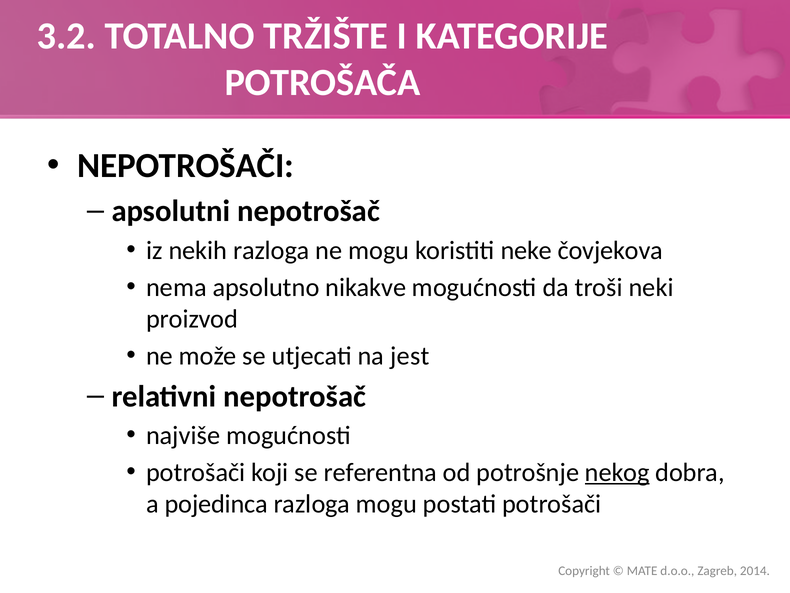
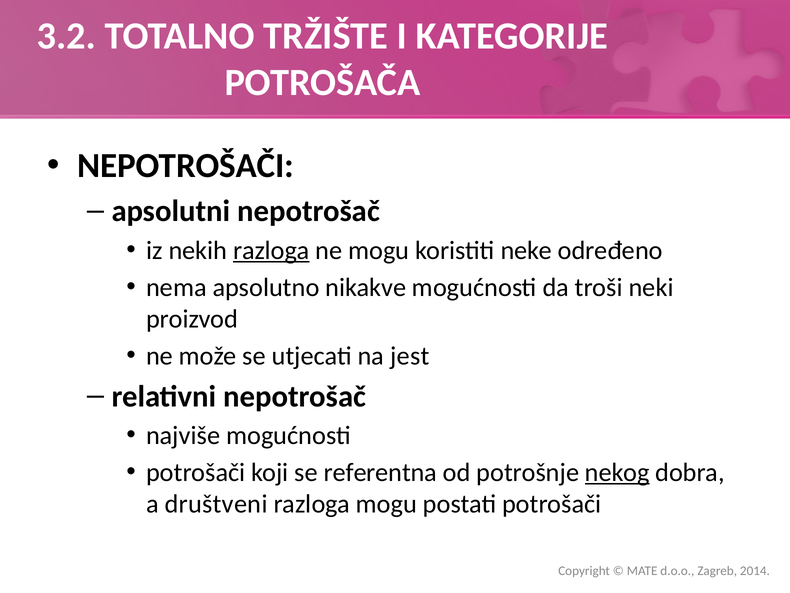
razloga at (271, 250) underline: none -> present
čovjekova: čovjekova -> određeno
pojedinca: pojedinca -> društveni
